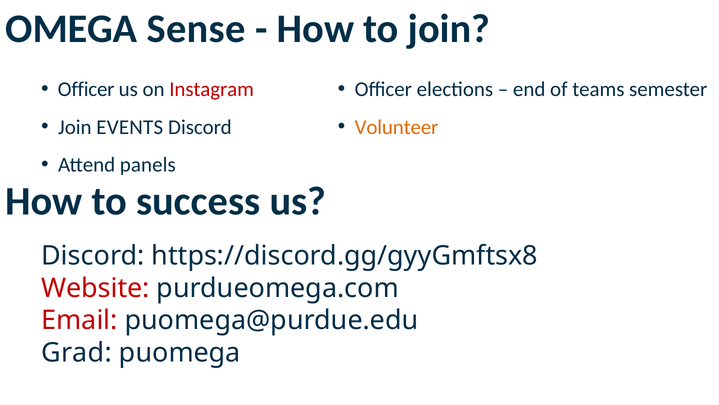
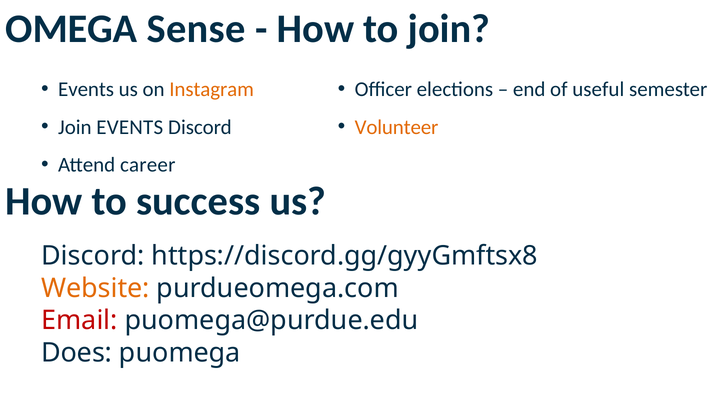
Officer at (86, 89): Officer -> Events
Instagram colour: red -> orange
teams: teams -> useful
panels: panels -> career
Website colour: red -> orange
Grad: Grad -> Does
